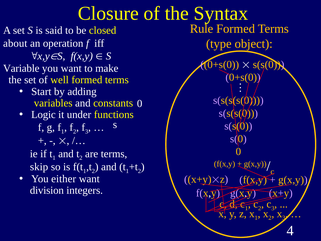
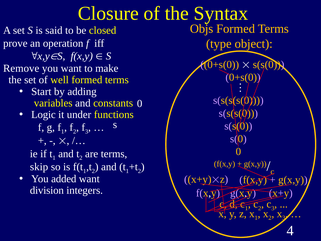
Rule: Rule -> Objs
about: about -> prove
Variable: Variable -> Remove
either: either -> added
